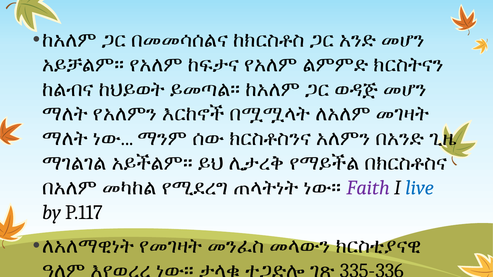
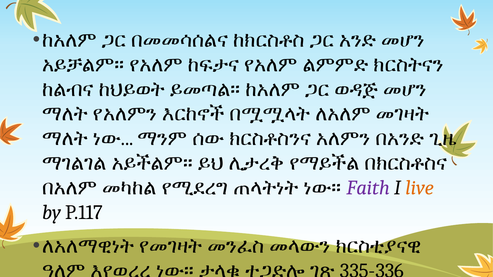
live colour: blue -> orange
